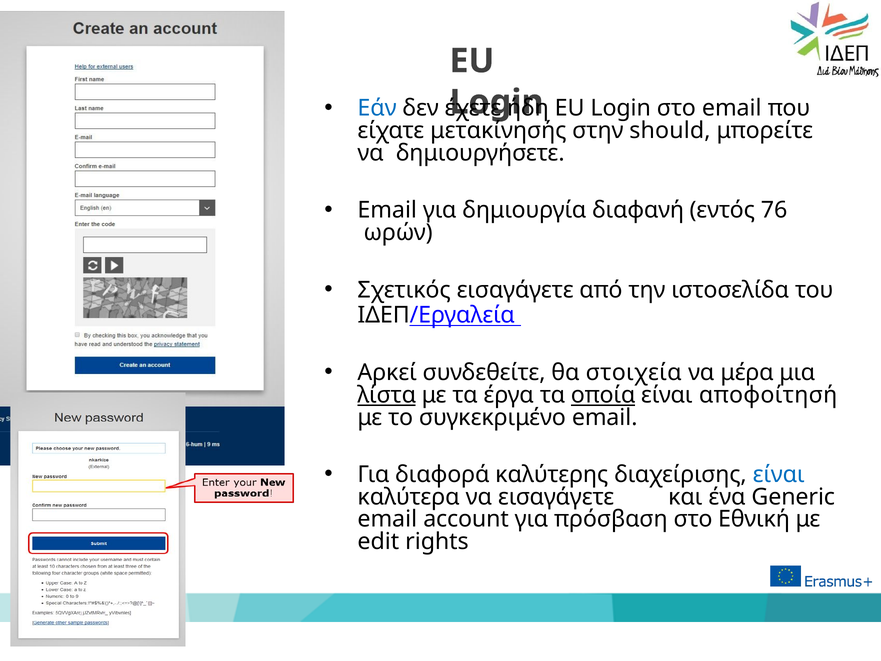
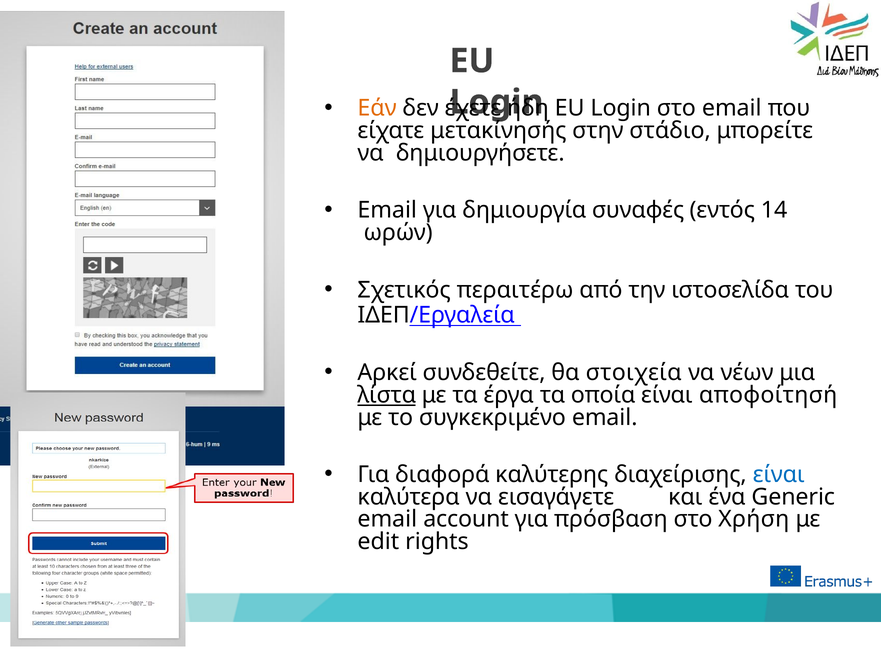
Εάν colour: blue -> orange
should: should -> στάδιο
διαφανή: διαφανή -> συναφές
76: 76 -> 14
Σχετικός εισαγάγετε: εισαγάγετε -> περαιτέρω
μέρα: μέρα -> νέων
οποία underline: present -> none
Εθνική: Εθνική -> Χρήση
